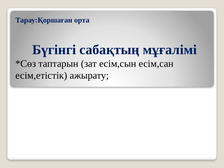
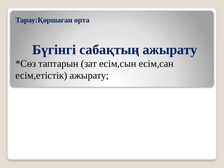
сабақтың мұғалімі: мұғалімі -> ажырату
